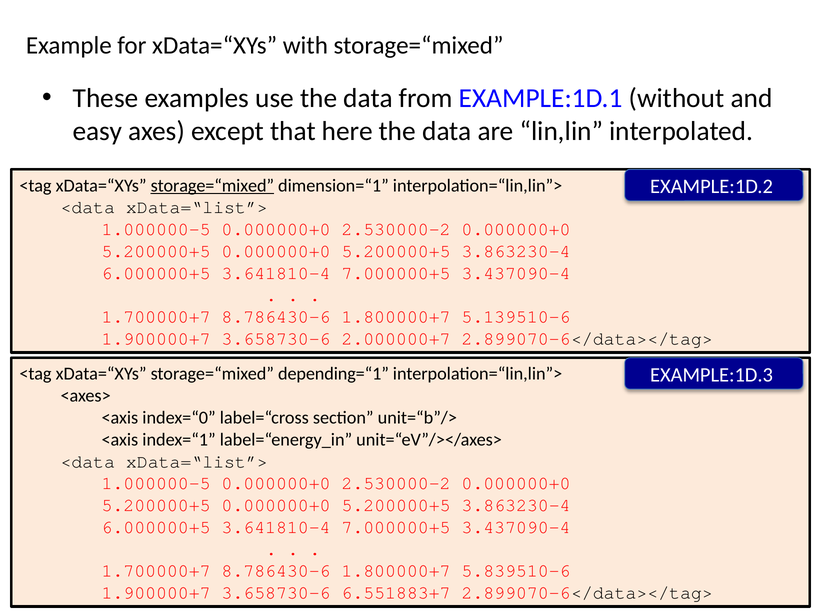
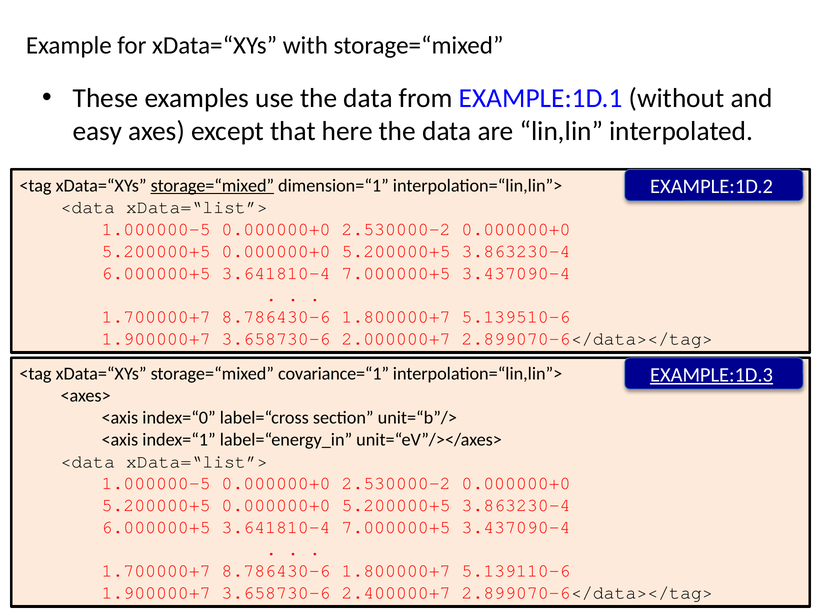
EXAMPLE:1D.3 underline: none -> present
depending=“1: depending=“1 -> covariance=“1
5.839510-6: 5.839510-6 -> 5.139110-6
6.551883+7: 6.551883+7 -> 2.400000+7
